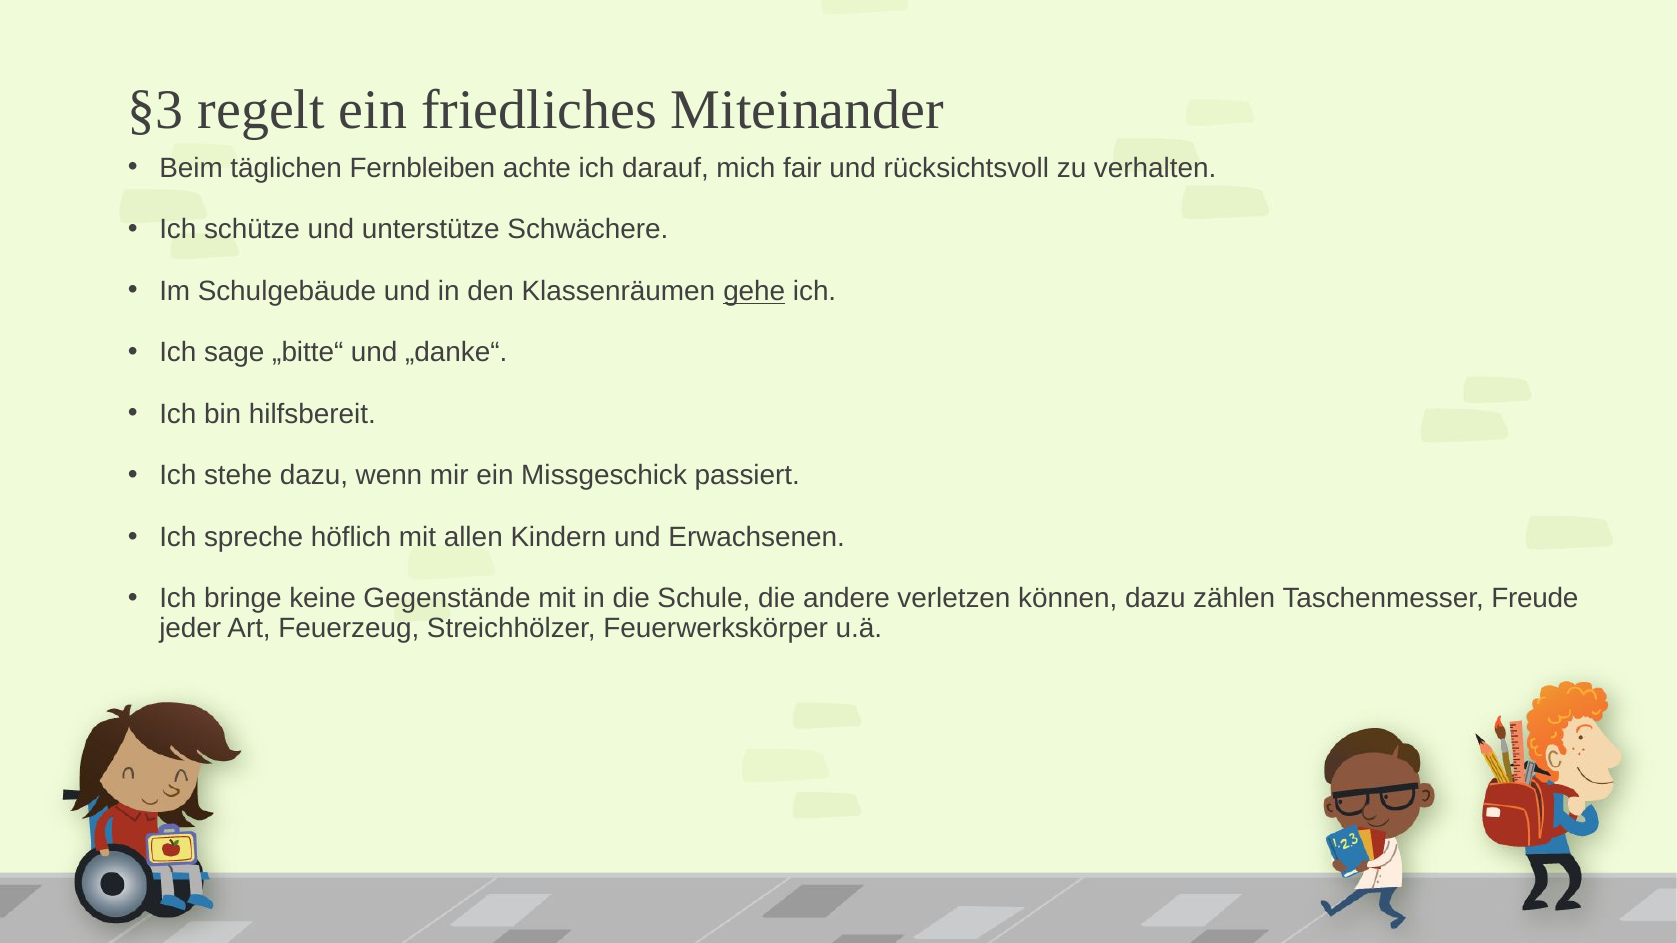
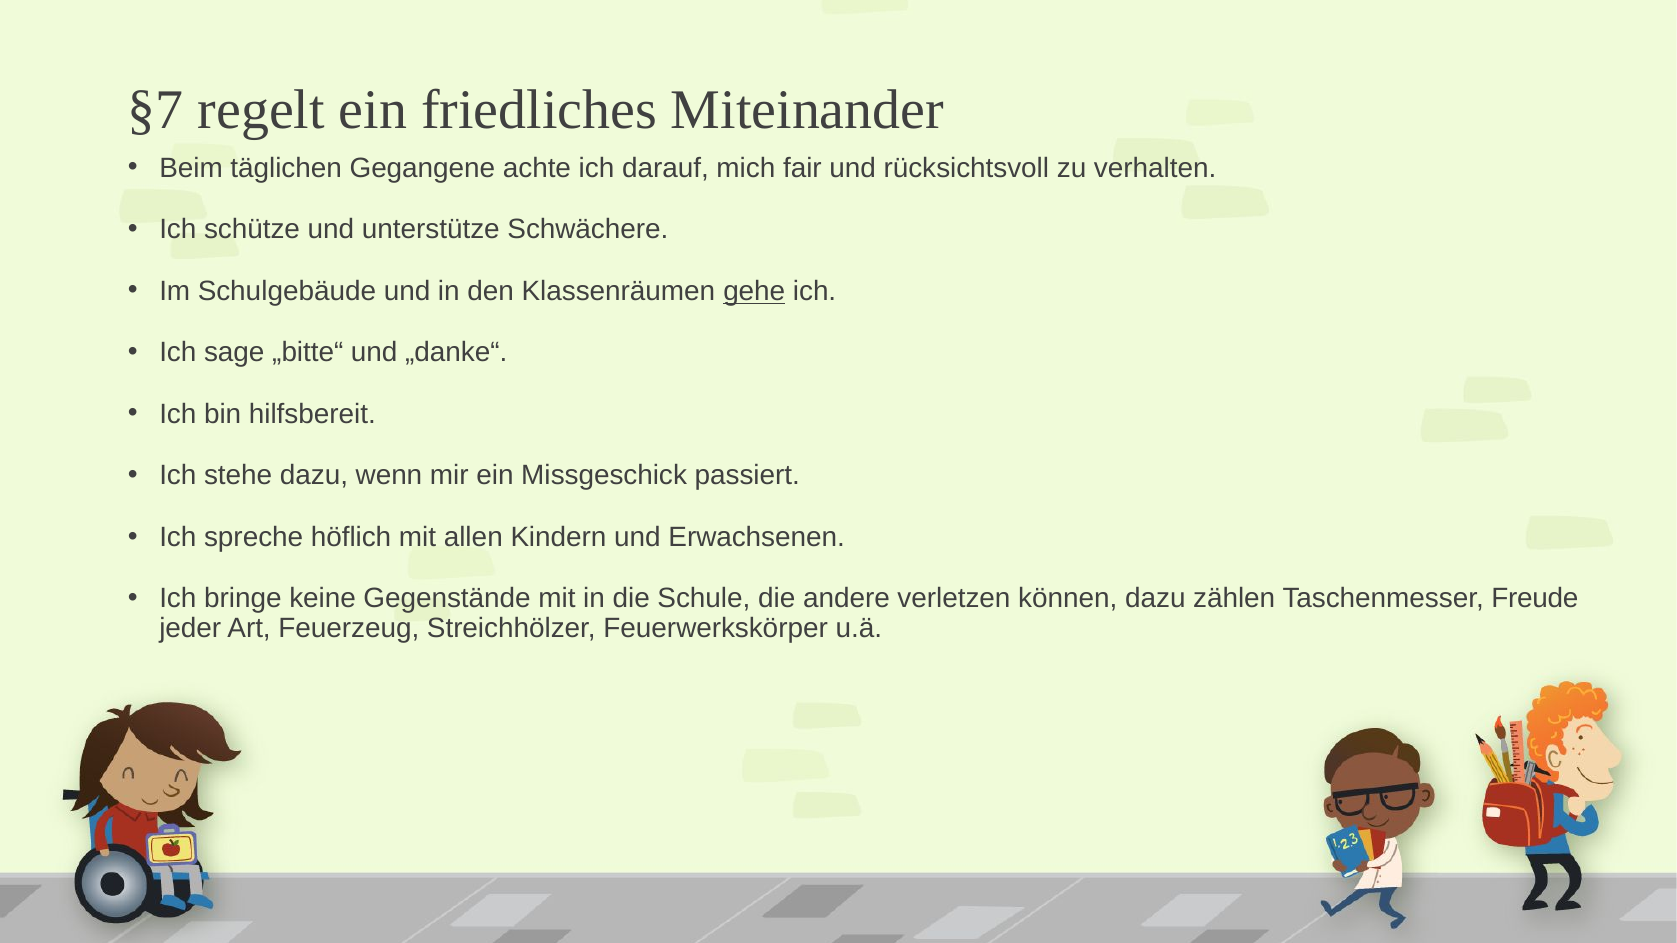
§3: §3 -> §7
Fernbleiben: Fernbleiben -> Gegangene
